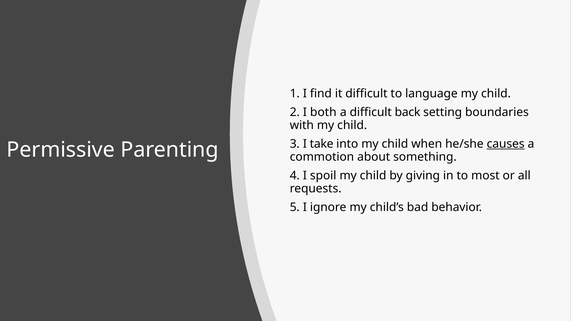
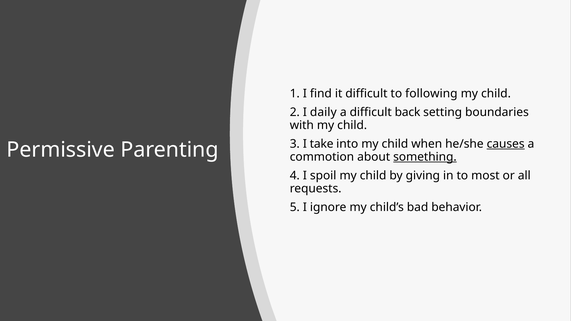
language: language -> following
both: both -> daily
something underline: none -> present
